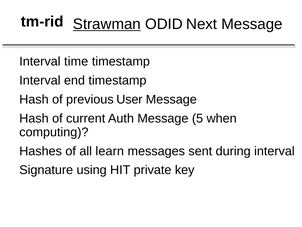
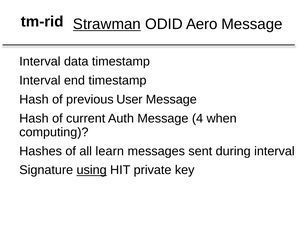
Next: Next -> Aero
time: time -> data
5: 5 -> 4
using underline: none -> present
